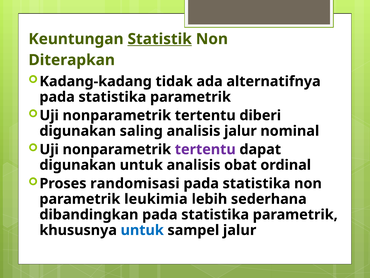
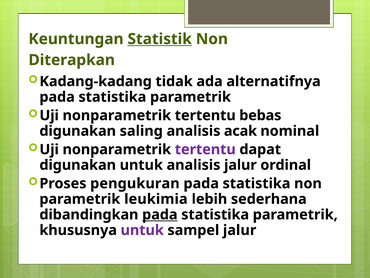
diberi: diberi -> bebas
analisis jalur: jalur -> acak
analisis obat: obat -> jalur
randomisasi: randomisasi -> pengukuran
pada at (160, 214) underline: none -> present
untuk at (142, 230) colour: blue -> purple
